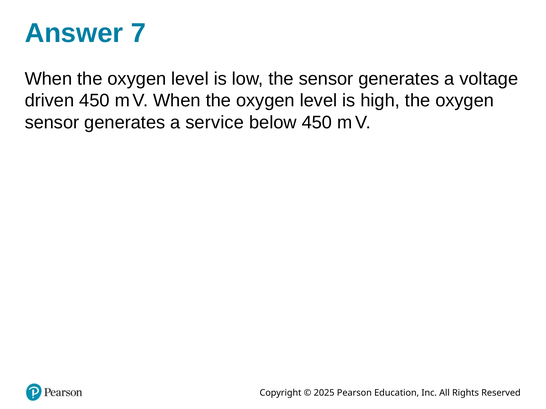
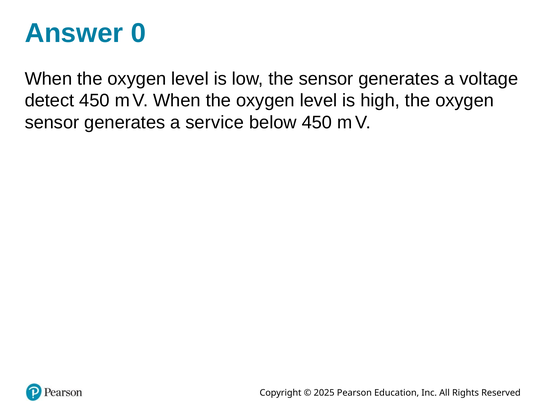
7: 7 -> 0
driven: driven -> detect
